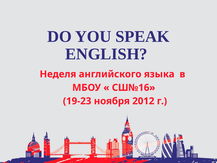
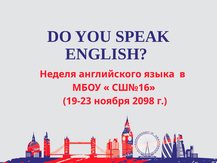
2012: 2012 -> 2098
